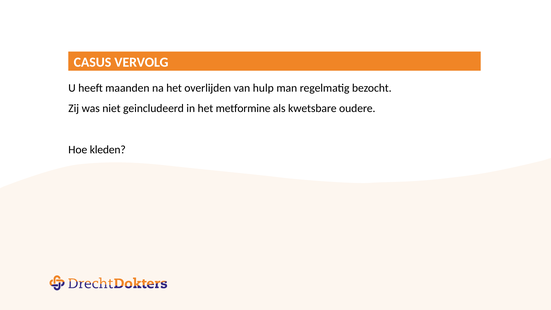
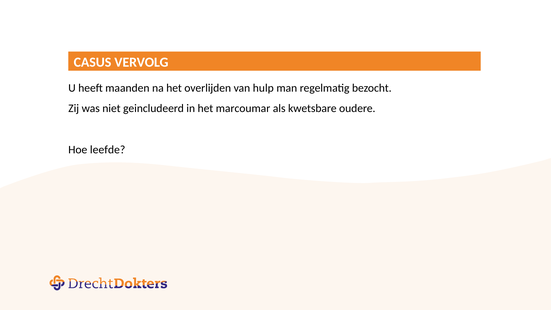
metformine: metformine -> marcoumar
kleden: kleden -> leefde
